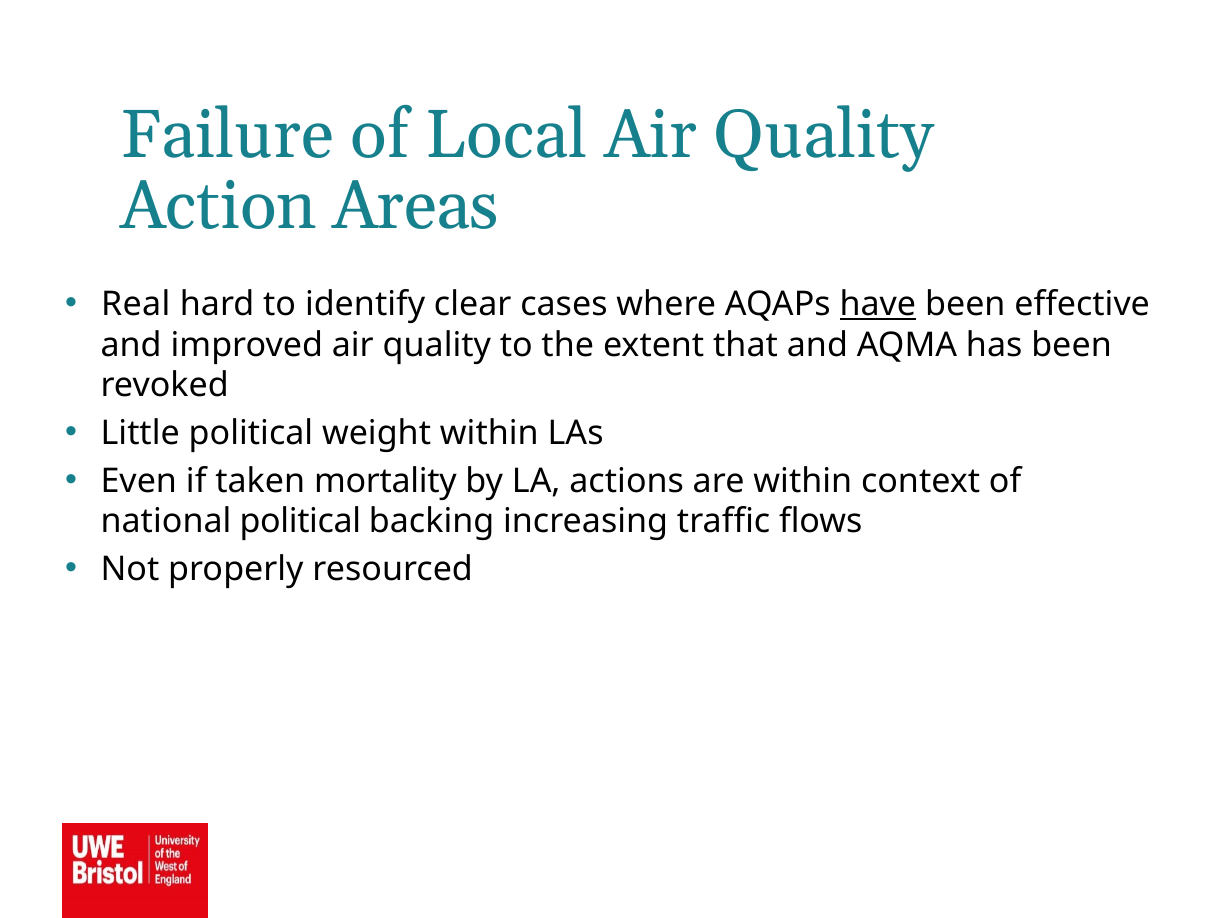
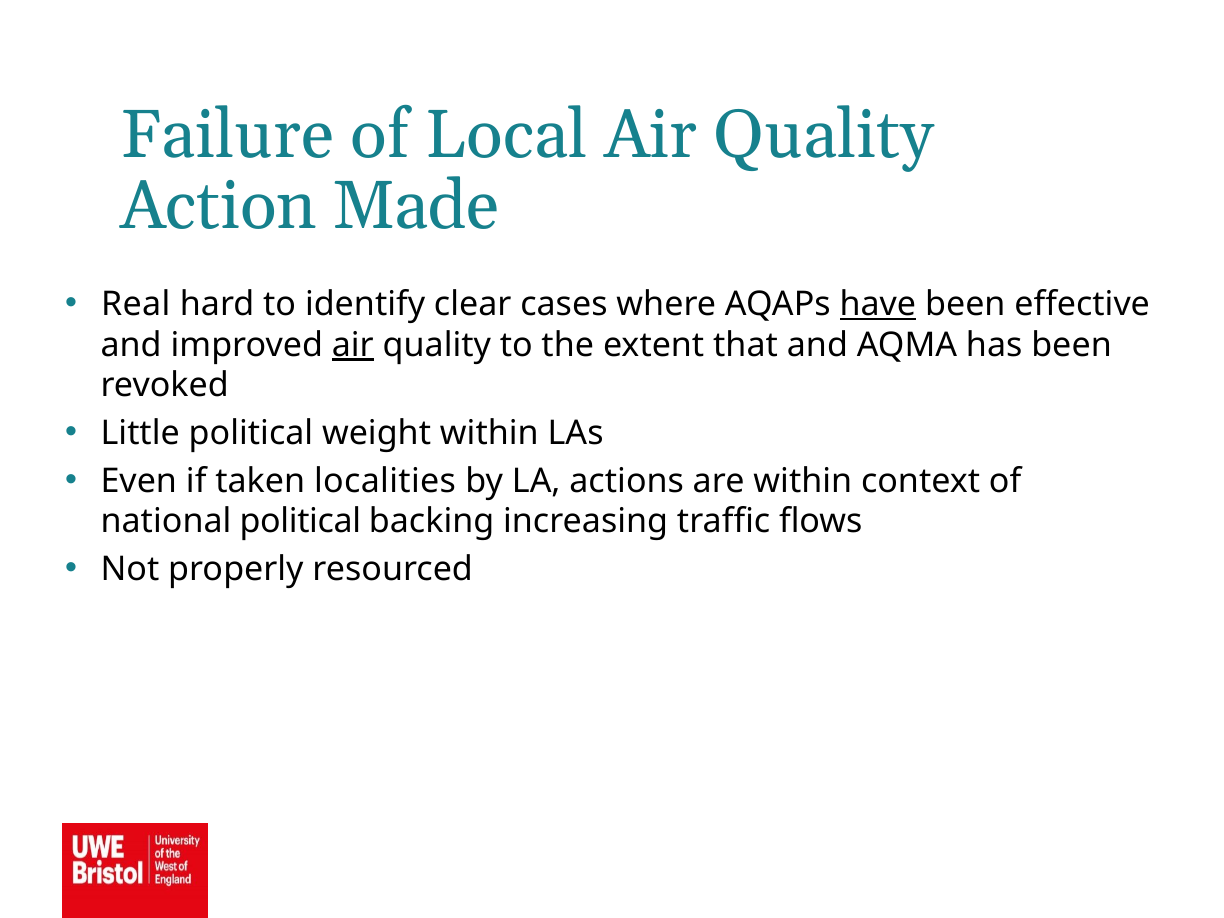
Areas: Areas -> Made
air at (353, 345) underline: none -> present
mortality: mortality -> localities
